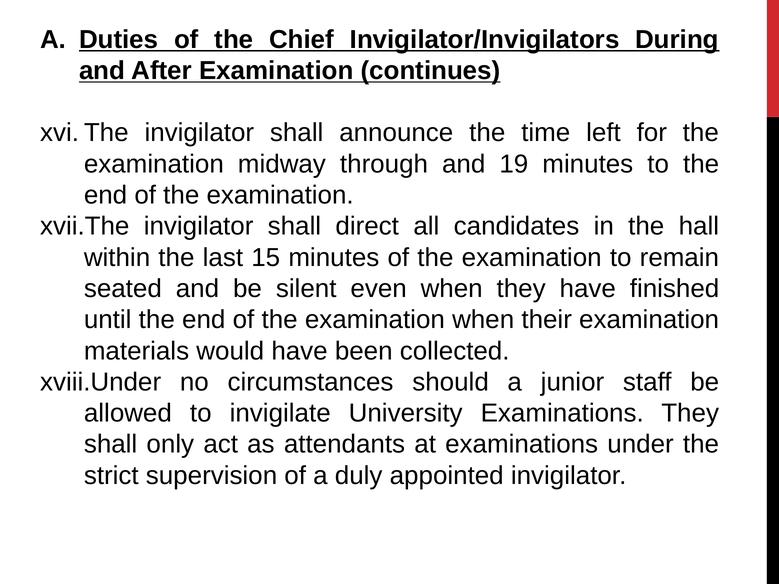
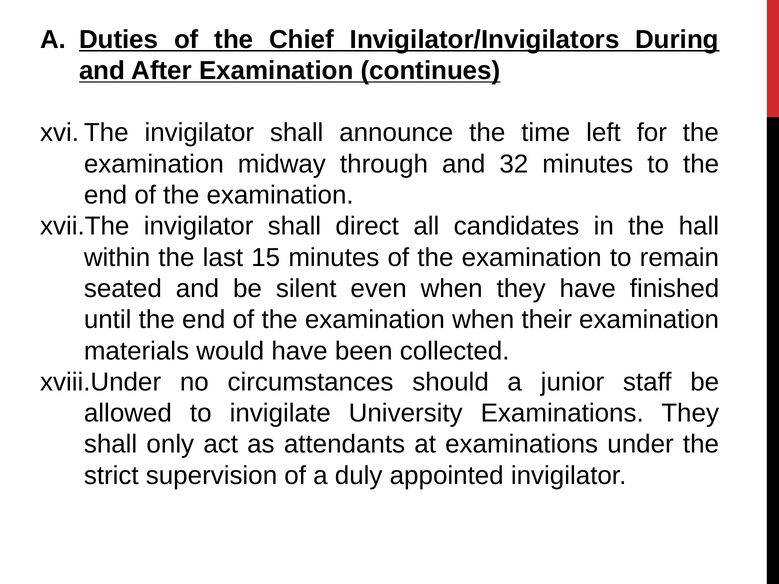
19: 19 -> 32
